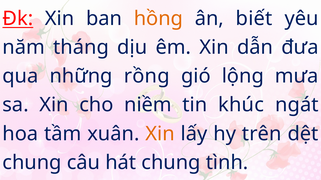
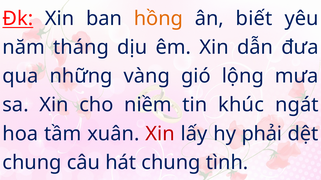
rồng: rồng -> vàng
Xin at (160, 134) colour: orange -> red
trên: trên -> phải
